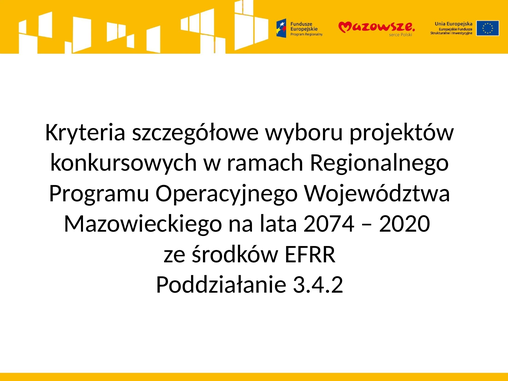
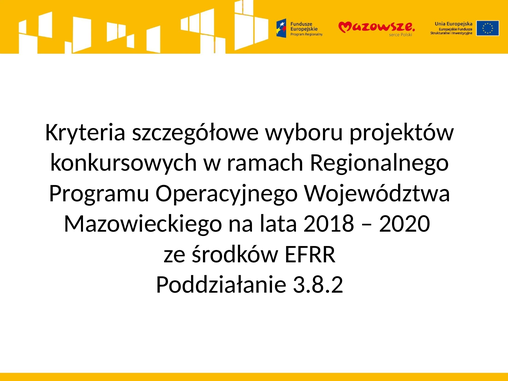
2074: 2074 -> 2018
3.4.2: 3.4.2 -> 3.8.2
